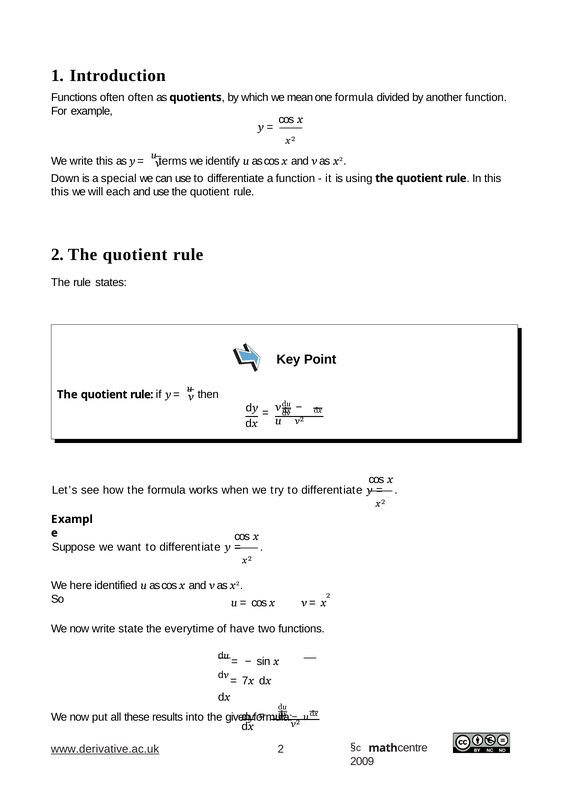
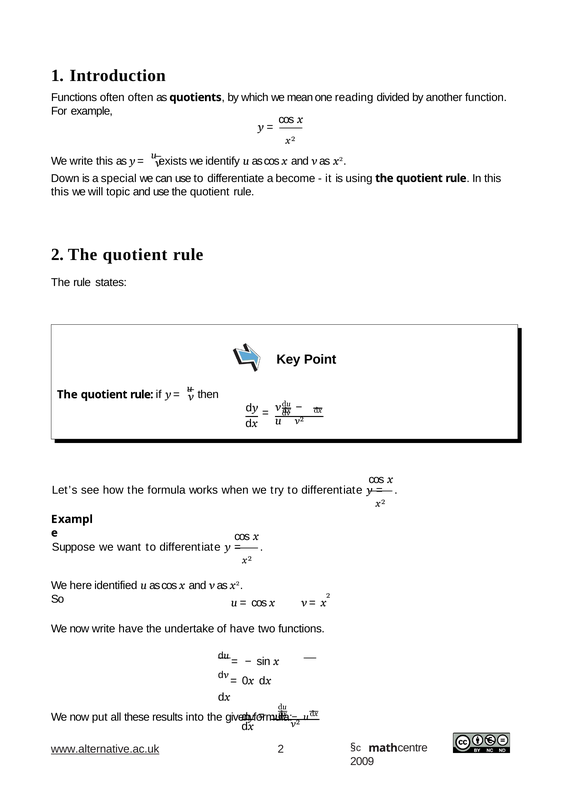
one formula: formula -> reading
terms: terms -> exists
a function: function -> become
each: each -> topic
write state: state -> have
everytime: everytime -> undertake
7: 7 -> 0
www.derivative.ac.uk: www.derivative.ac.uk -> www.alternative.ac.uk
